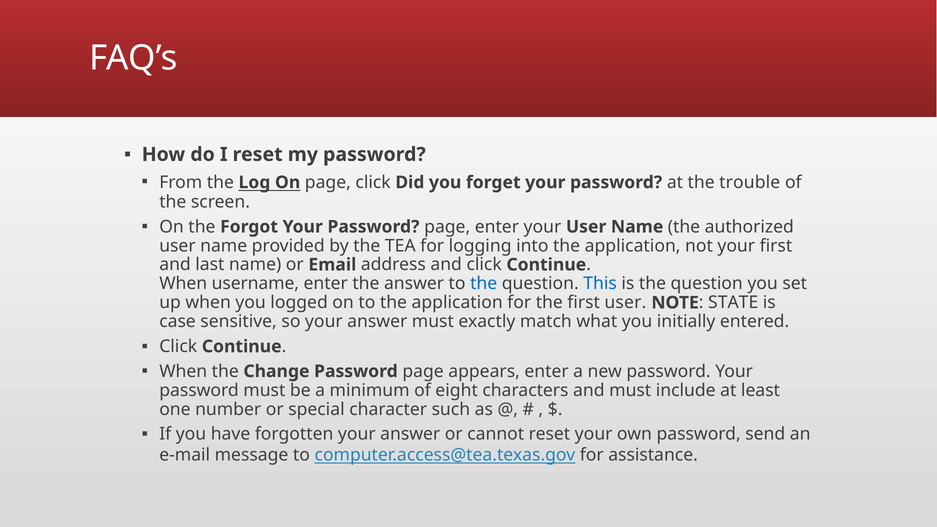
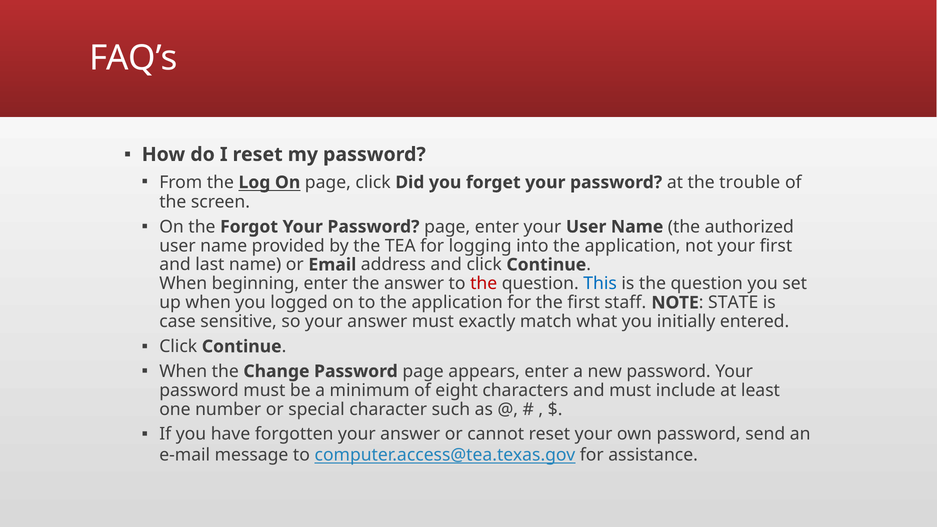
username: username -> beginning
the at (484, 284) colour: blue -> red
first user: user -> staff
